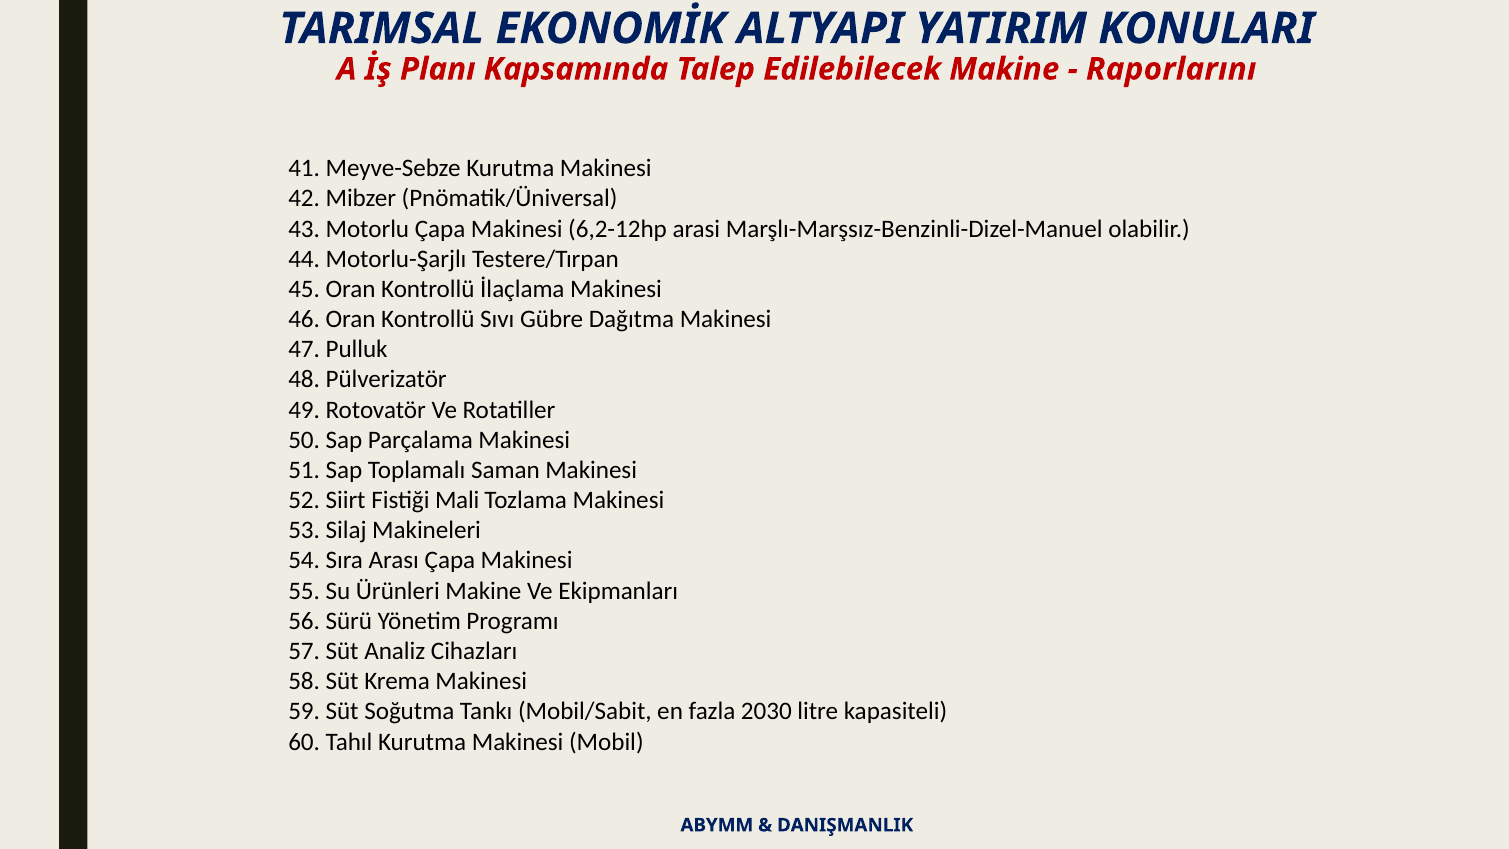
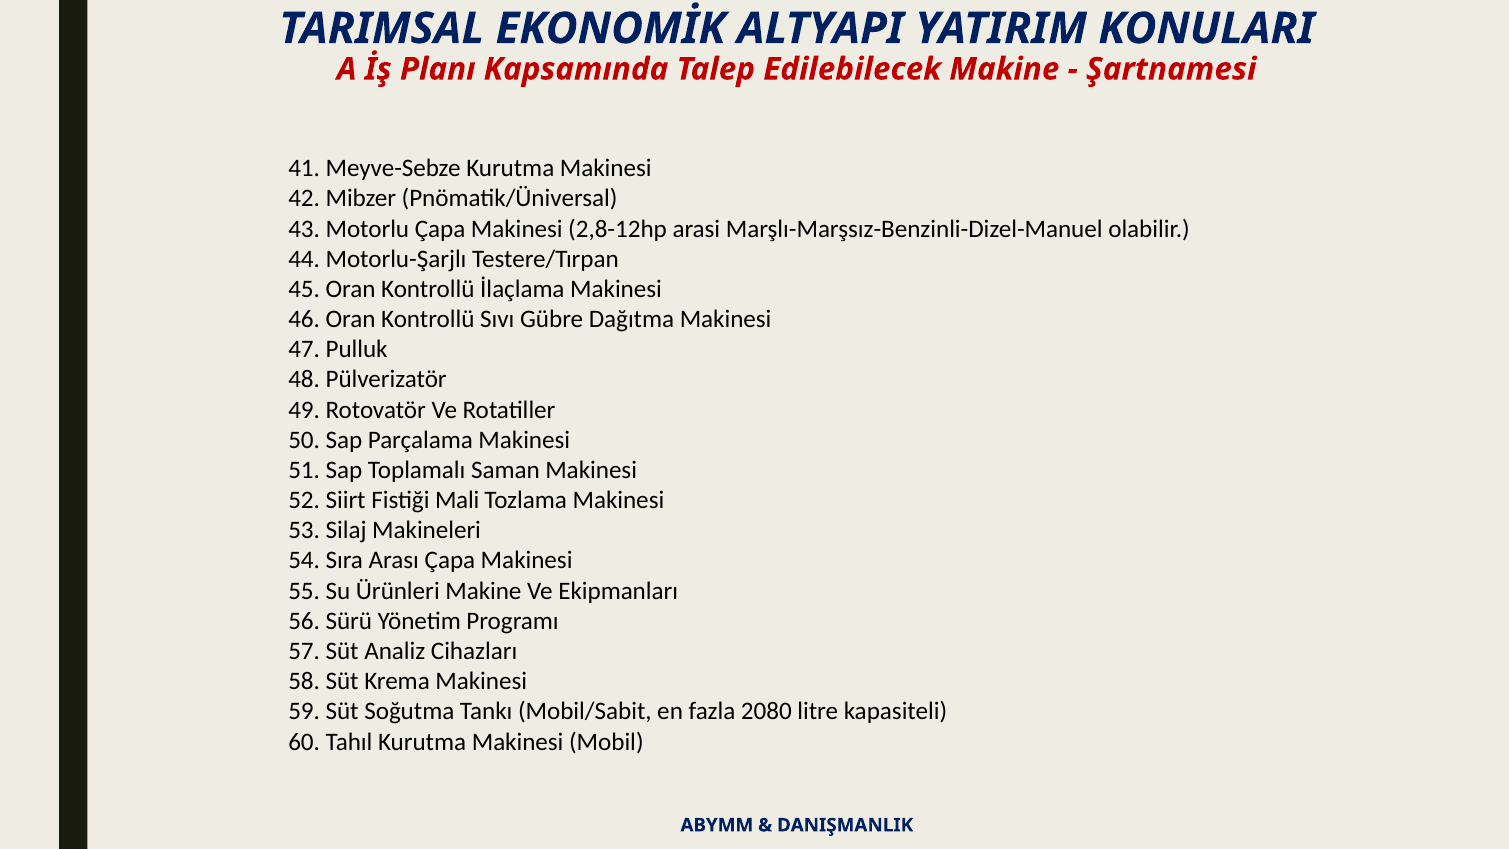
Raporlarını: Raporlarını -> Şartnamesi
6,2-12hp: 6,2-12hp -> 2,8-12hp
2030: 2030 -> 2080
